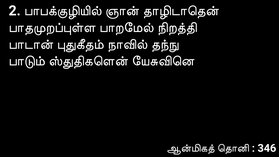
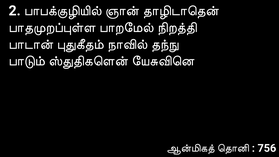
346: 346 -> 756
